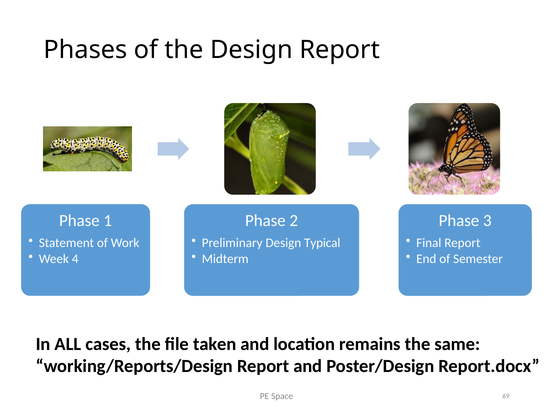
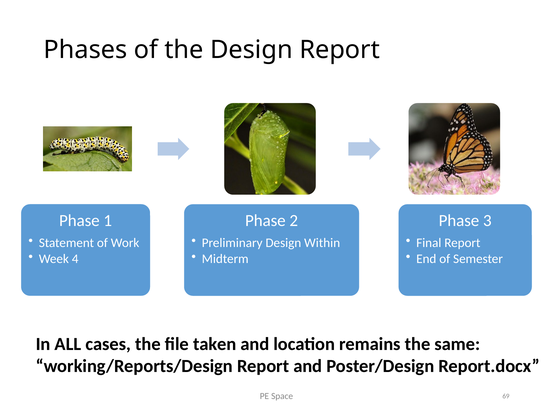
Typical: Typical -> Within
